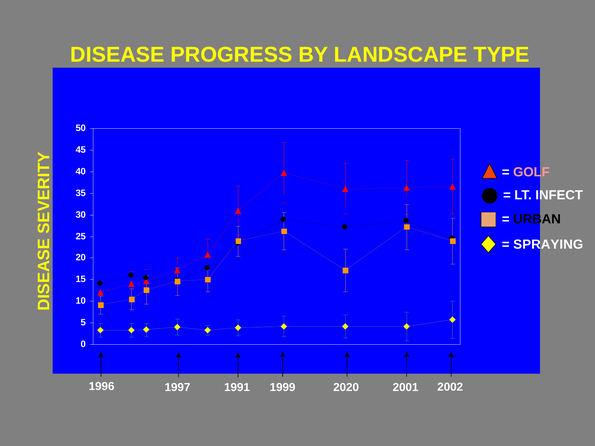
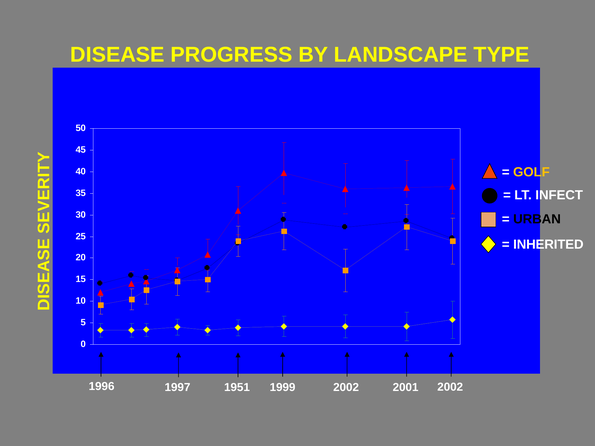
GOLF colour: pink -> yellow
SPRAYING: SPRAYING -> INHERITED
1996 2020: 2020 -> 2002
1991: 1991 -> 1951
